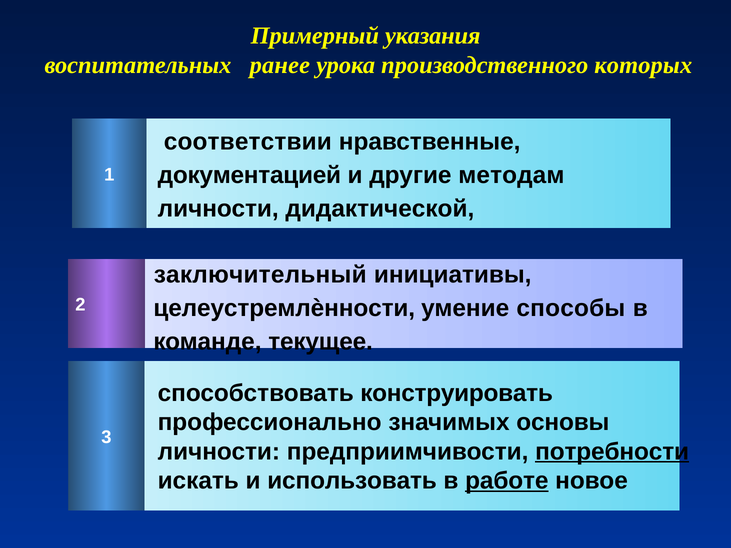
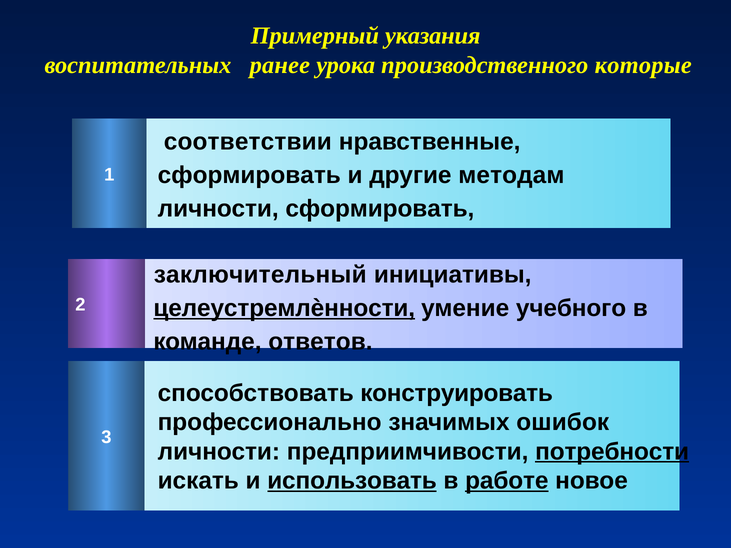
которых: которых -> которые
документацией at (249, 175): документацией -> сформировать
личности дидактической: дидактической -> сформировать
целеустремлѐнности underline: none -> present
способы: способы -> учебного
текущее: текущее -> ответов
основы: основы -> ошибок
использовать underline: none -> present
